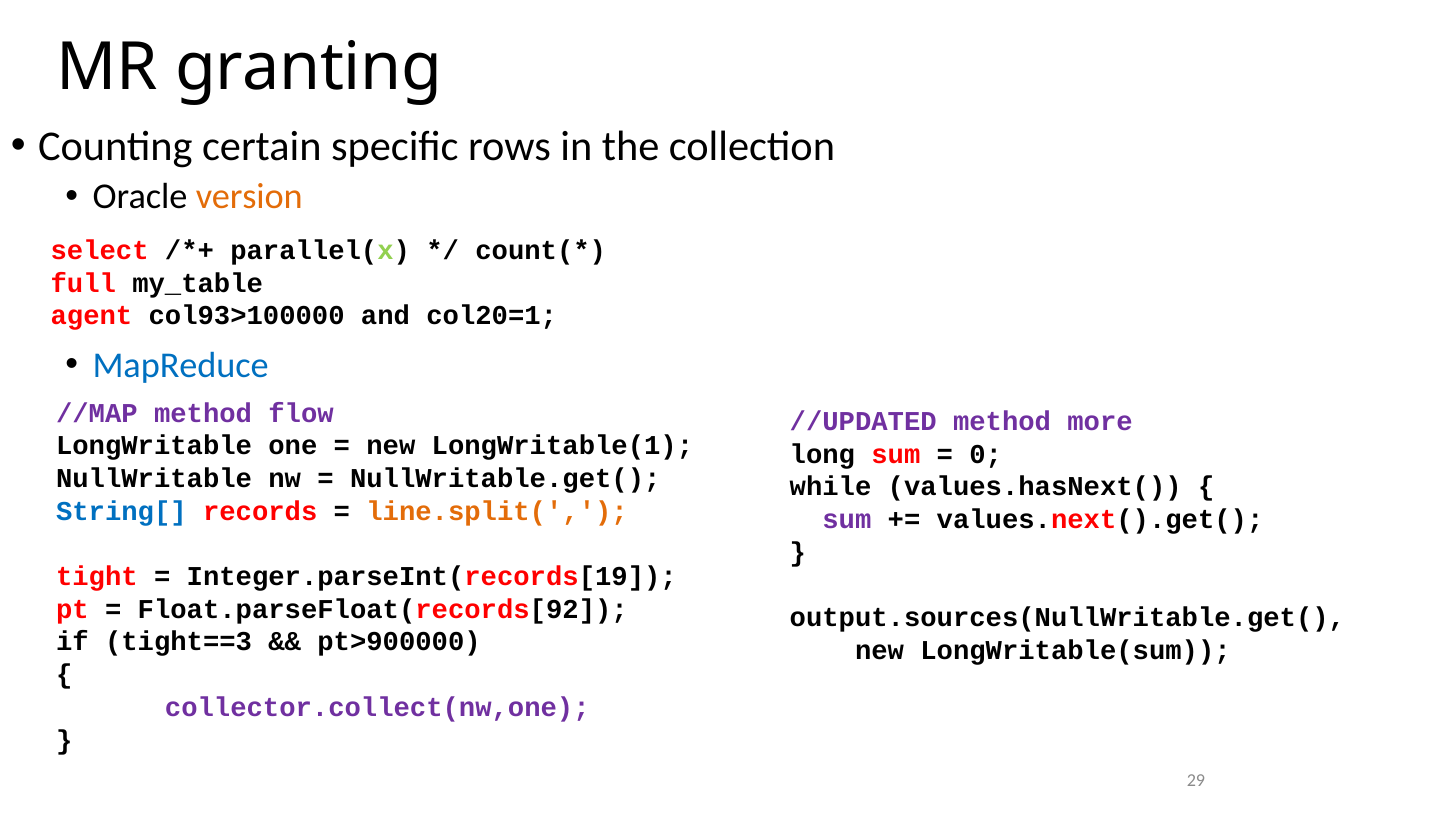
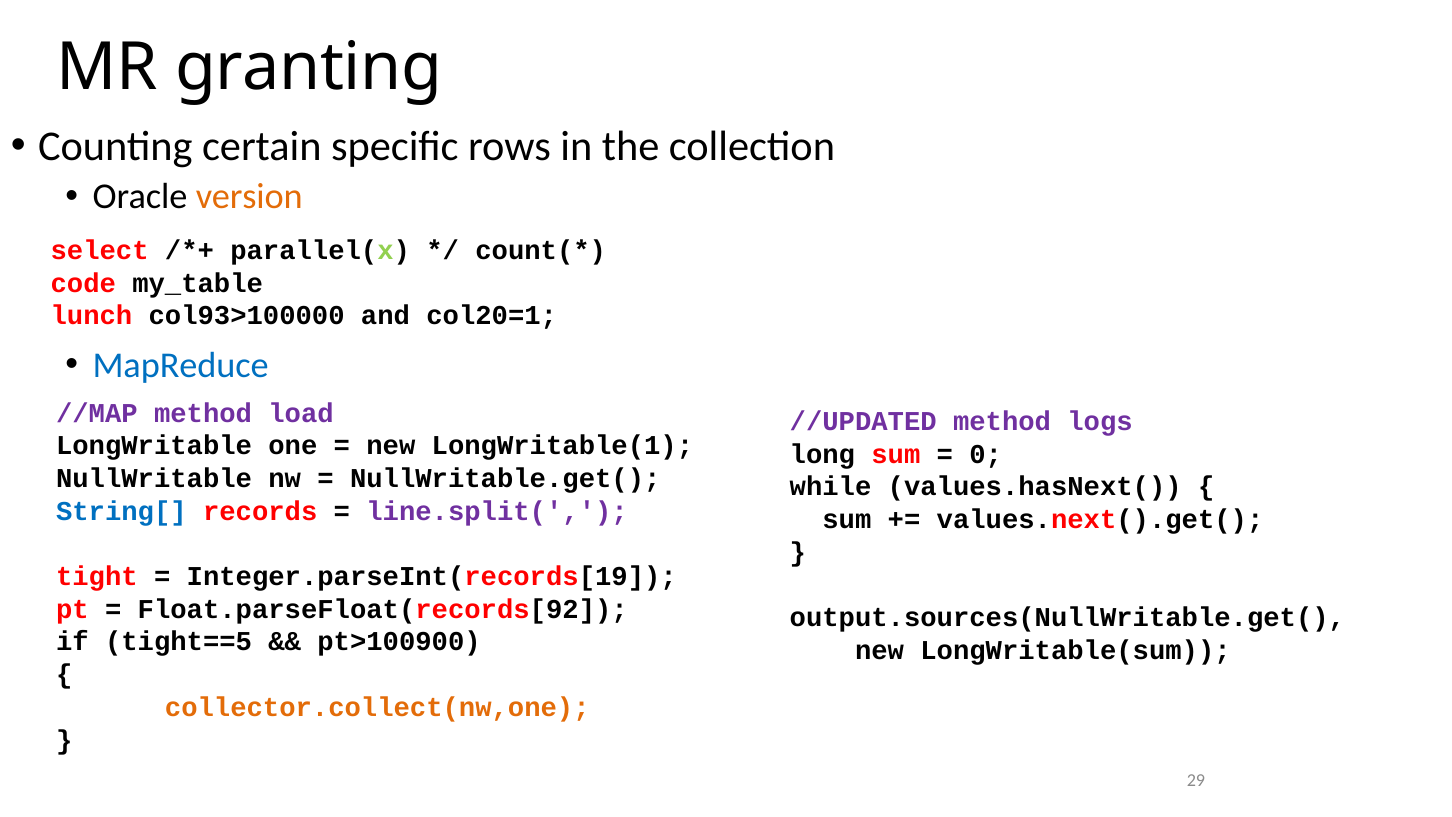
full: full -> code
agent: agent -> lunch
flow: flow -> load
more: more -> logs
line.split( colour: orange -> purple
sum at (847, 520) colour: purple -> black
tight==3: tight==3 -> tight==5
pt>900000: pt>900000 -> pt>100900
collector.collect(nw,one colour: purple -> orange
